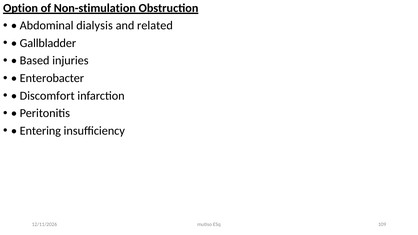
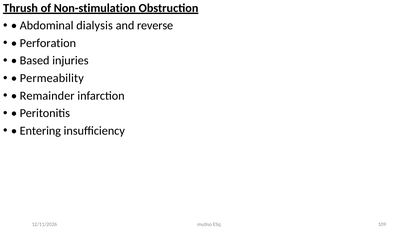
Option: Option -> Thrush
related: related -> reverse
Gallbladder: Gallbladder -> Perforation
Enterobacter: Enterobacter -> Permeability
Discomfort: Discomfort -> Remainder
